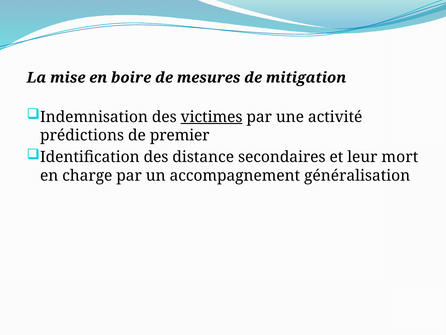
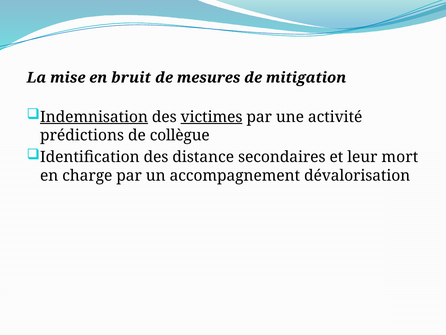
boire: boire -> bruit
Indemnisation underline: none -> present
premier: premier -> collègue
généralisation: généralisation -> dévalorisation
